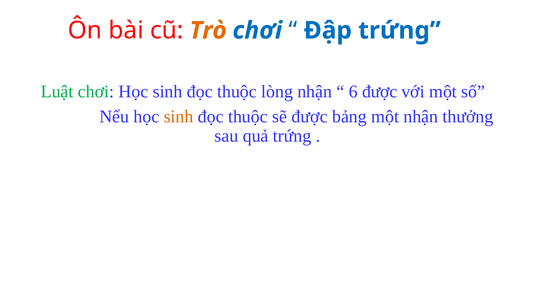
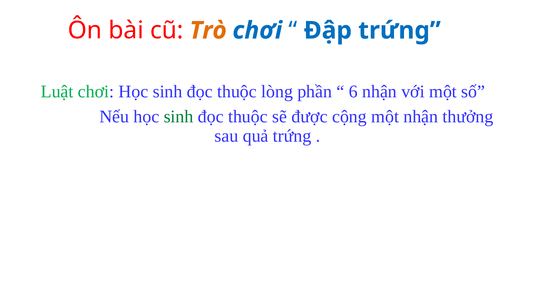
lòng nhận: nhận -> phần
6 được: được -> nhận
sinh at (179, 116) colour: orange -> green
bảng: bảng -> cộng
